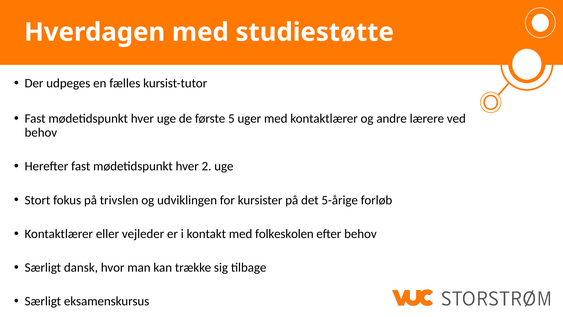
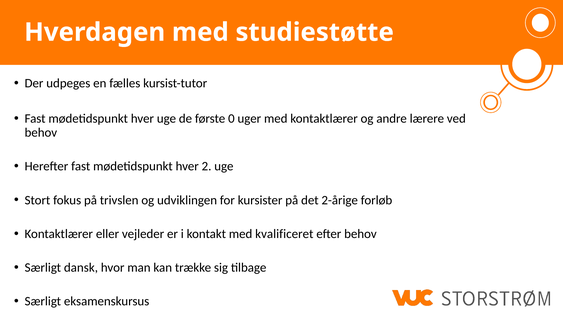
5: 5 -> 0
5-årige: 5-årige -> 2-årige
folkeskolen: folkeskolen -> kvalificeret
